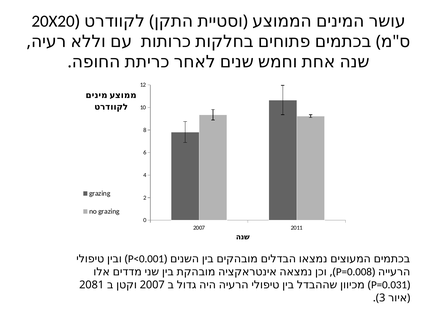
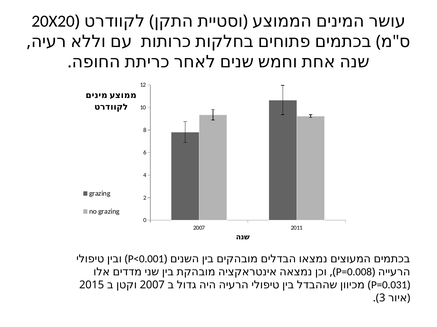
2081: 2081 -> 2015
